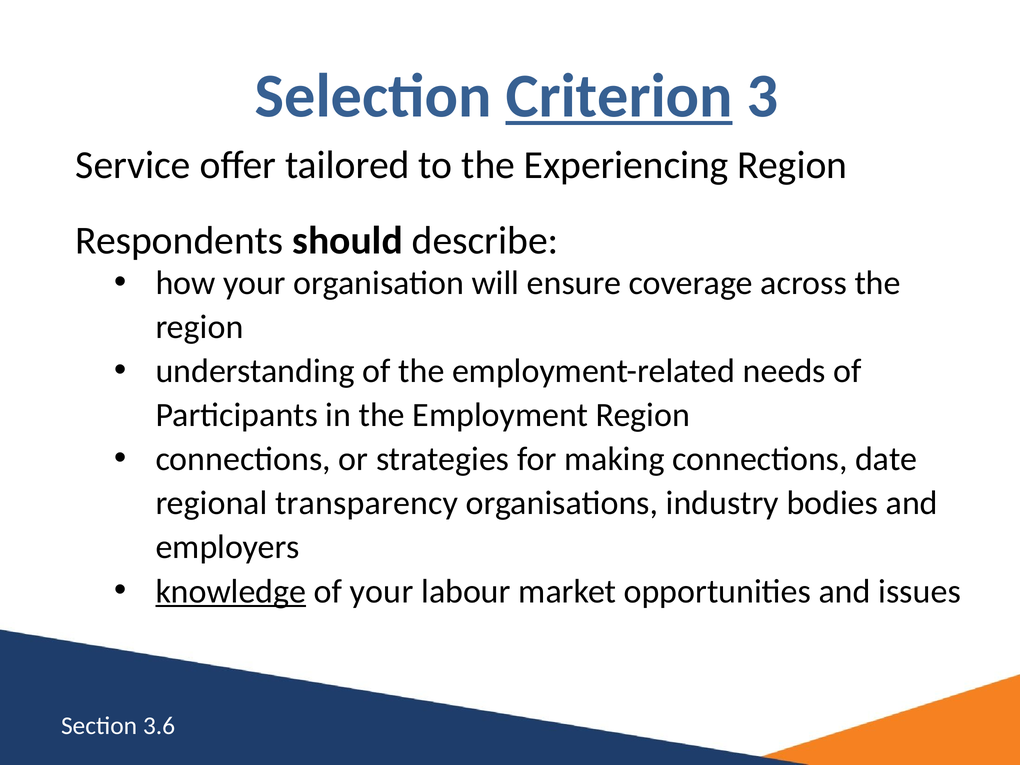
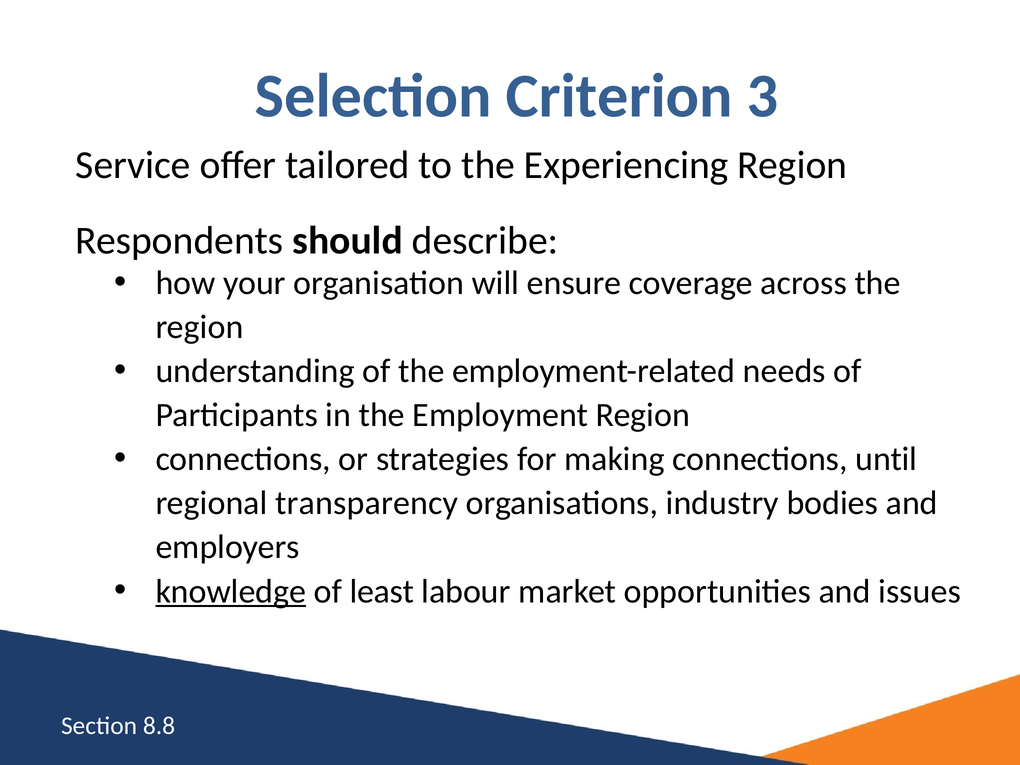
Criterion underline: present -> none
date: date -> until
of your: your -> least
3.6: 3.6 -> 8.8
